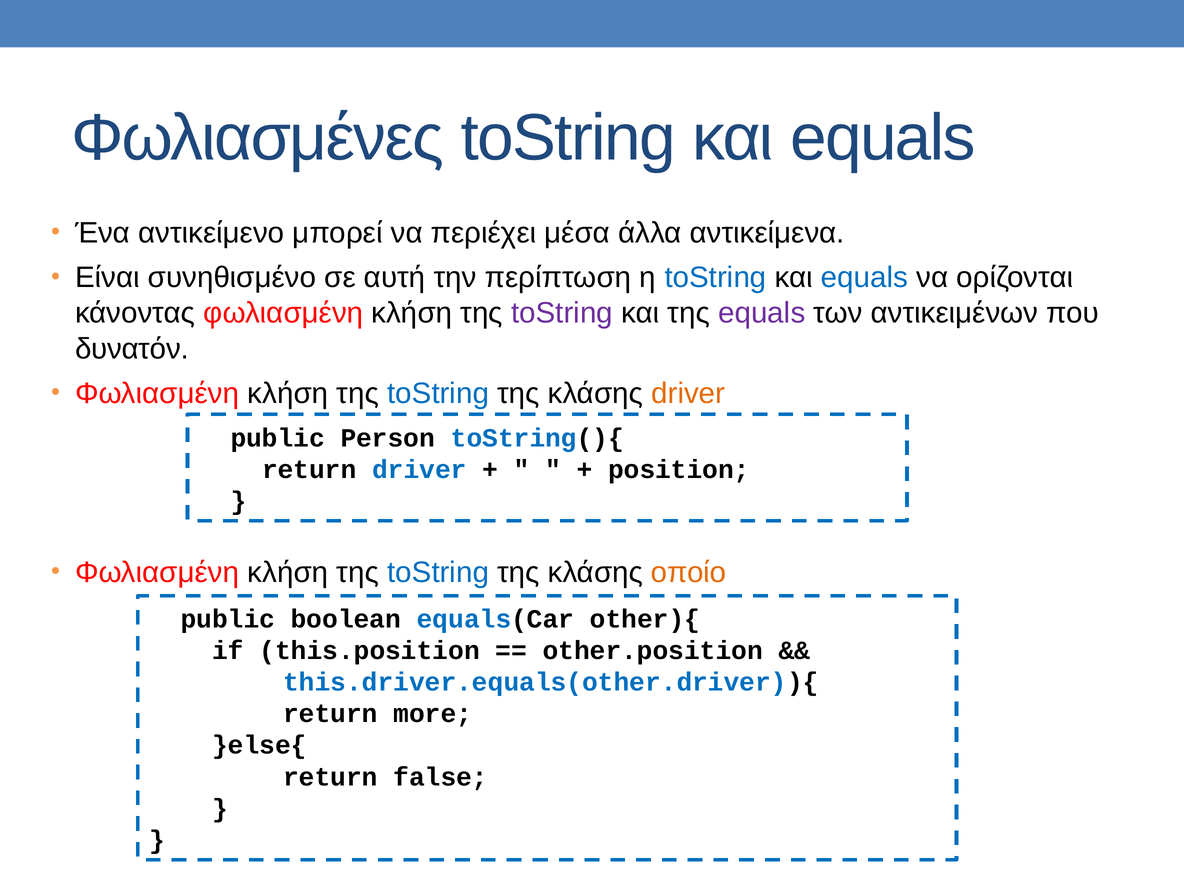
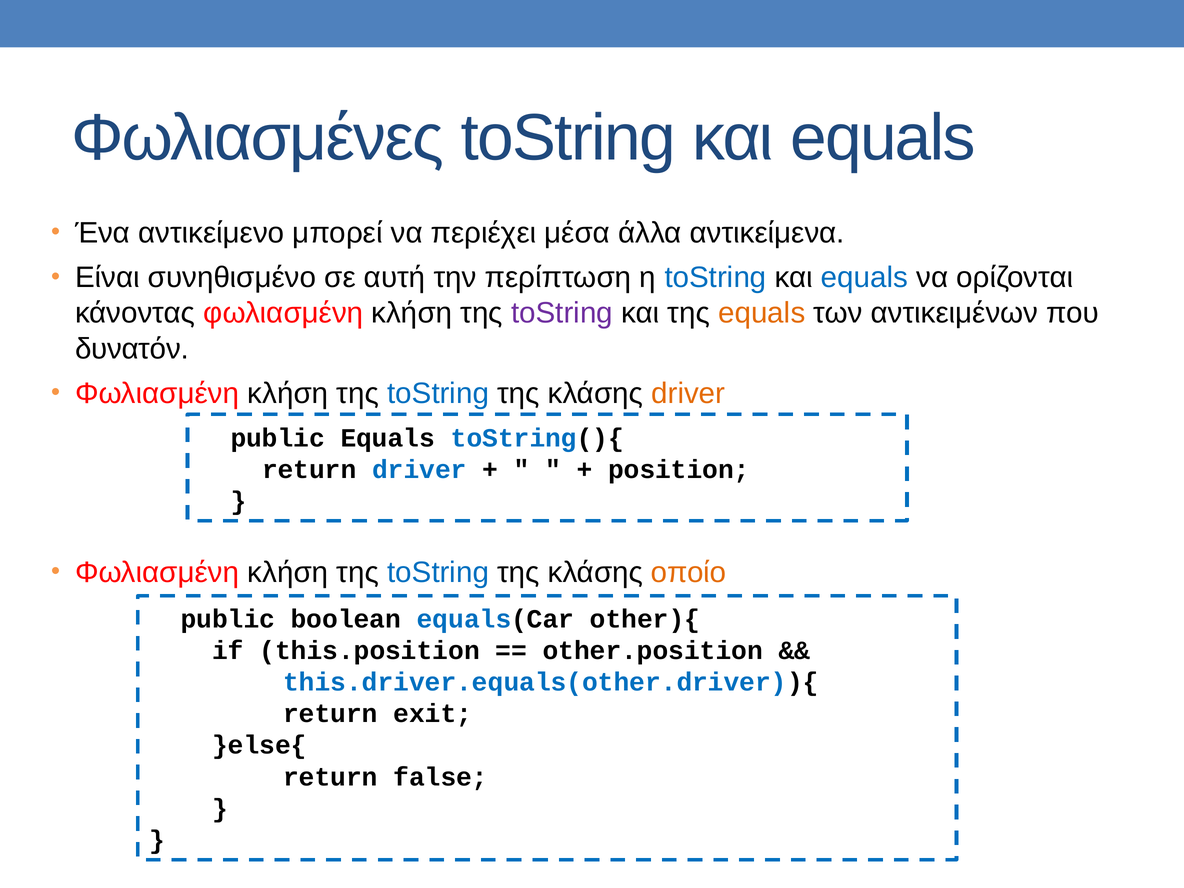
equals at (762, 313) colour: purple -> orange
public Person: Person -> Equals
more: more -> exit
